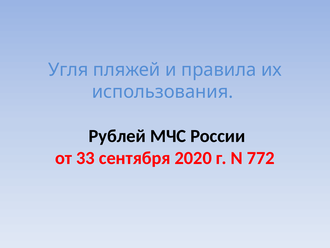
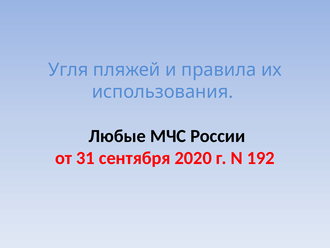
Рублей: Рублей -> Любые
33: 33 -> 31
772: 772 -> 192
